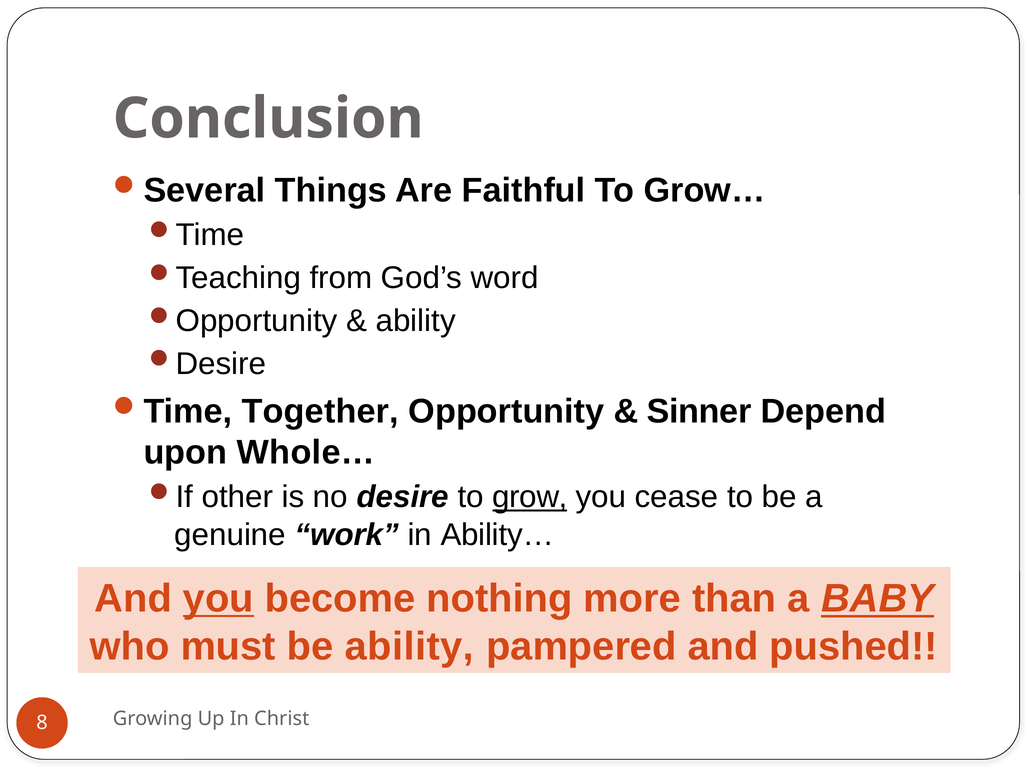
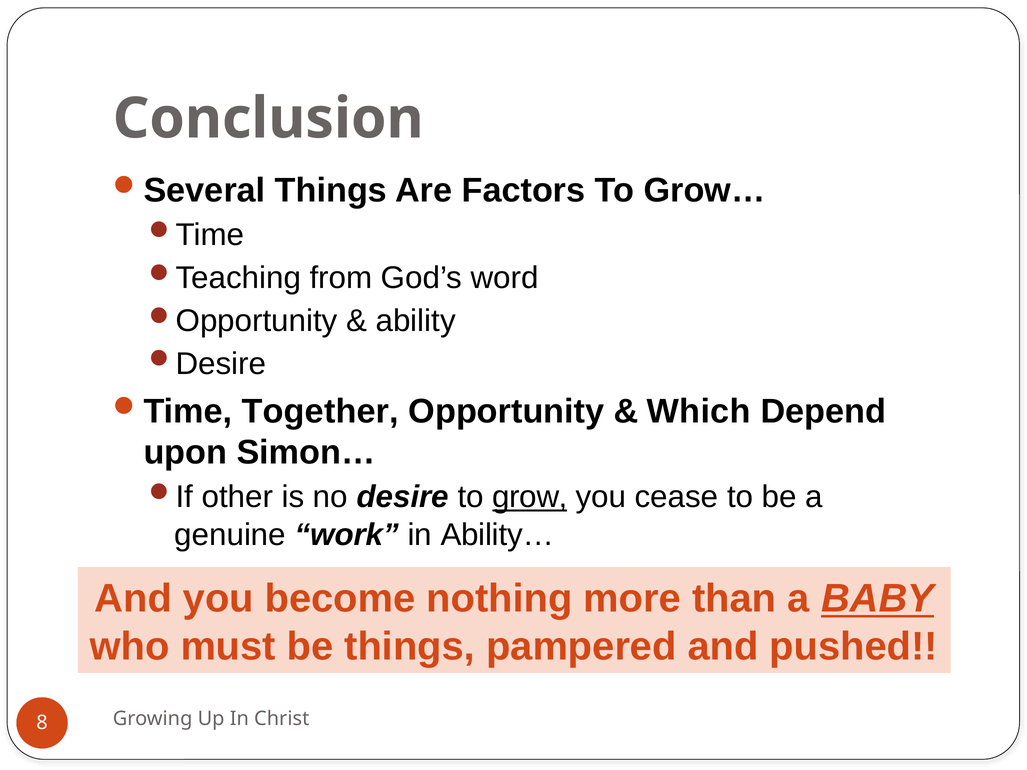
Faithful: Faithful -> Factors
Sinner: Sinner -> Which
Whole…: Whole… -> Simon…
you at (218, 599) underline: present -> none
be ability: ability -> things
